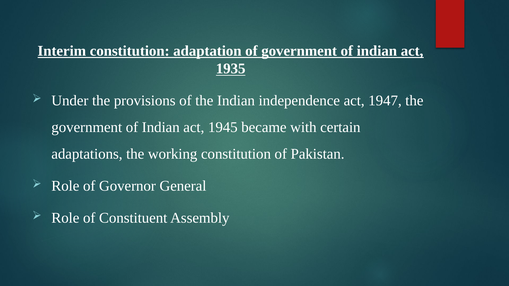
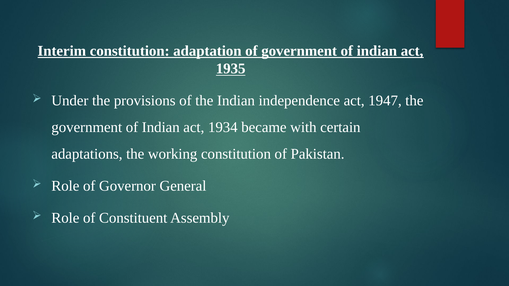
1945: 1945 -> 1934
